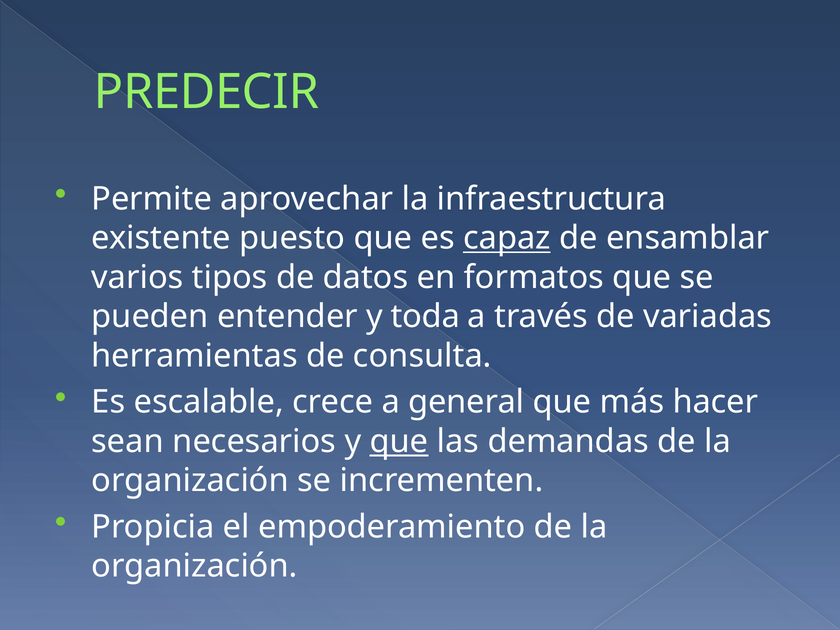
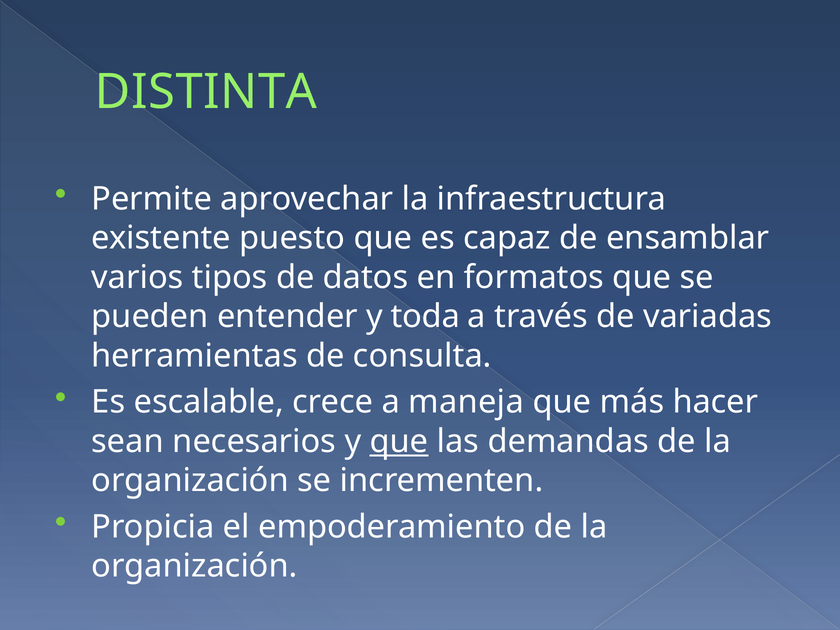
PREDECIR: PREDECIR -> DISTINTA
capaz underline: present -> none
general: general -> maneja
